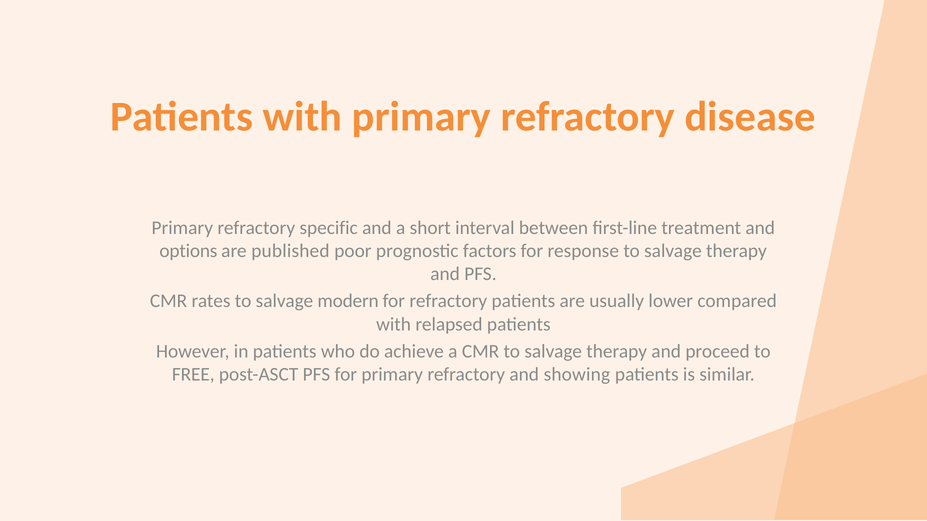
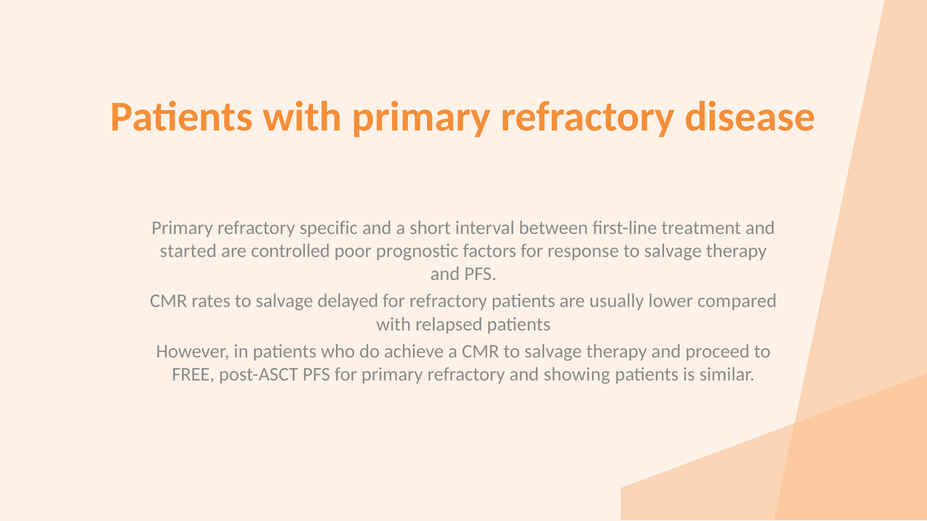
options: options -> started
published: published -> controlled
modern: modern -> delayed
